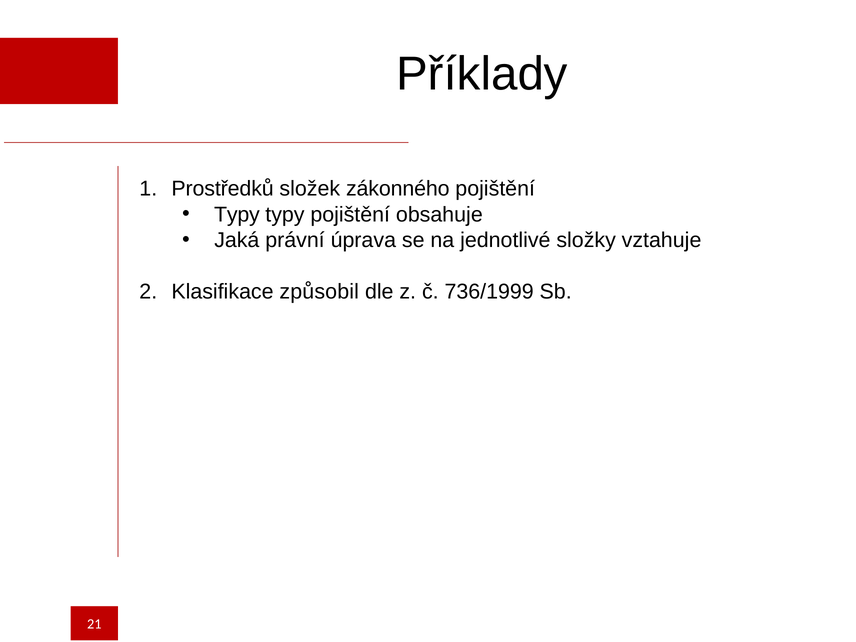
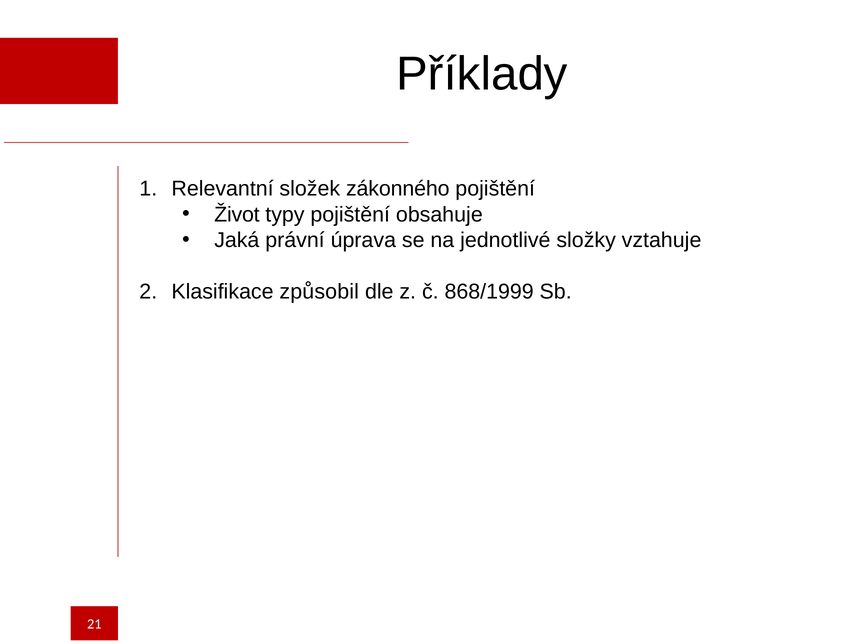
Prostředků: Prostředků -> Relevantní
Typy at (237, 214): Typy -> Život
736/1999: 736/1999 -> 868/1999
